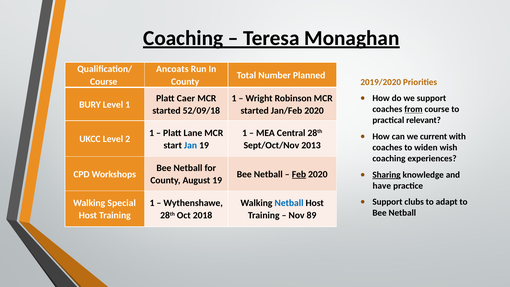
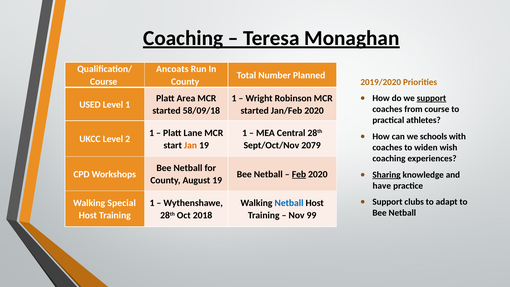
support at (431, 98) underline: none -> present
Caer: Caer -> Area
BURY: BURY -> USED
from underline: present -> none
52/09/18: 52/09/18 -> 58/09/18
relevant: relevant -> athletes
current: current -> schools
Jan colour: blue -> orange
2013: 2013 -> 2079
89: 89 -> 99
